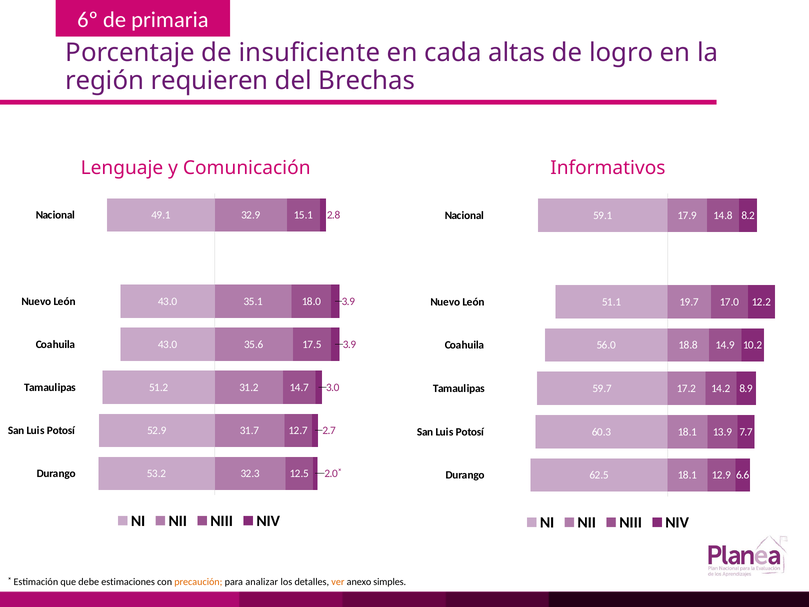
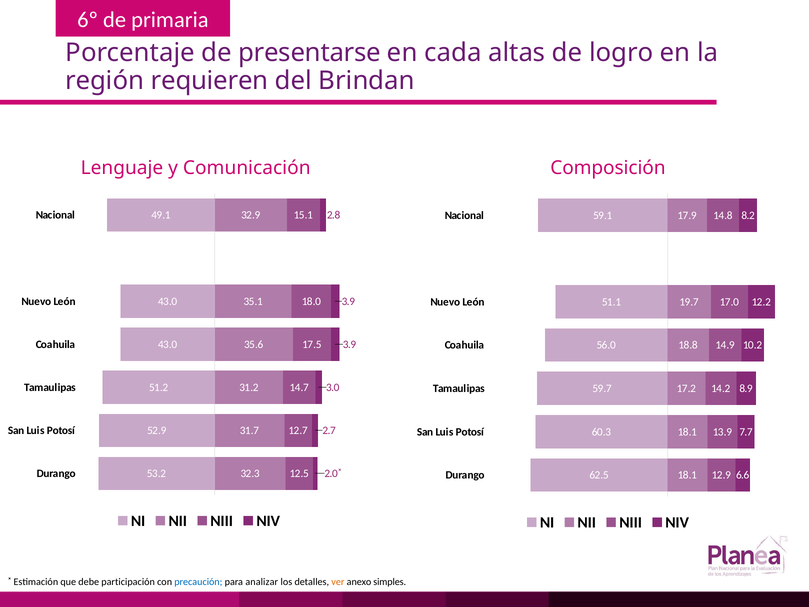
insuficiente: insuficiente -> presentarse
Brechas: Brechas -> Brindan
Informativos: Informativos -> Composición
estimaciones: estimaciones -> participación
precaución colour: orange -> blue
